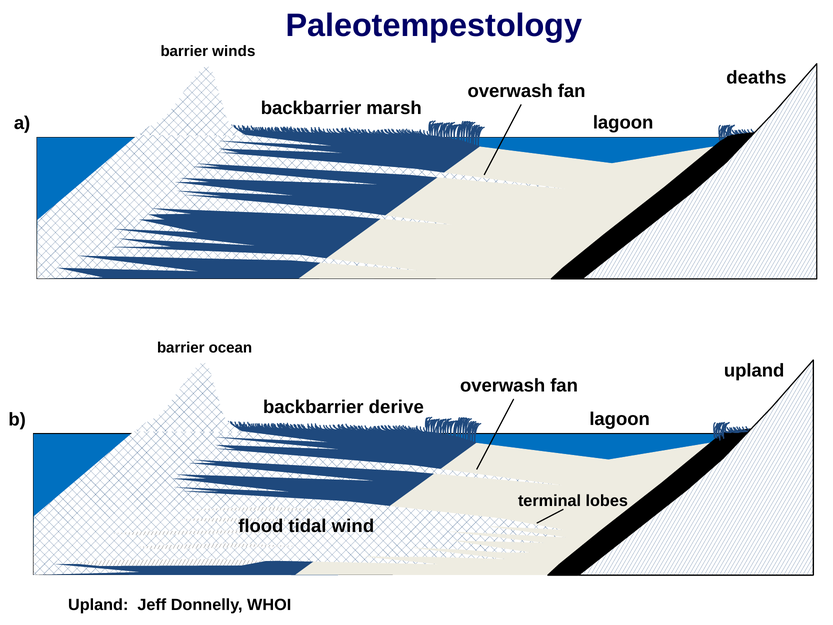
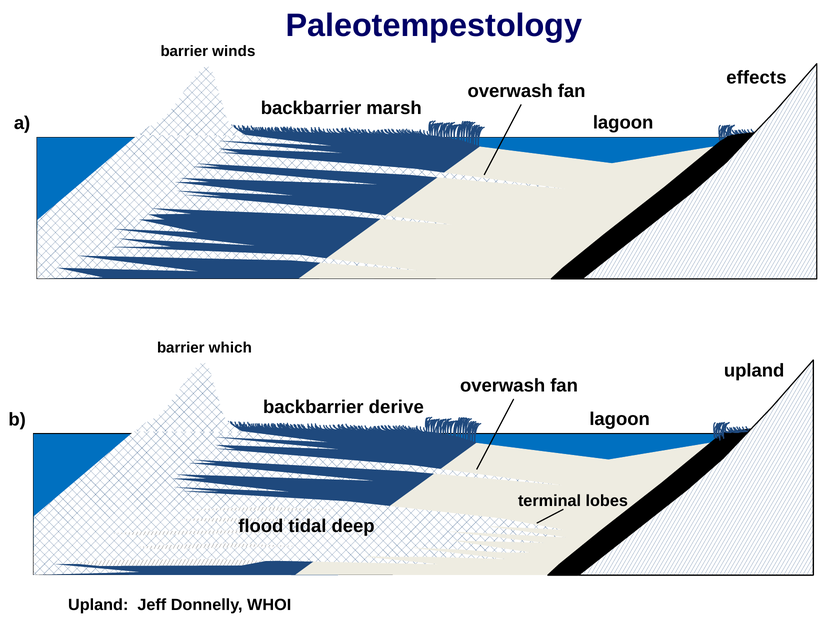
deaths: deaths -> effects
ocean: ocean -> which
wind: wind -> deep
